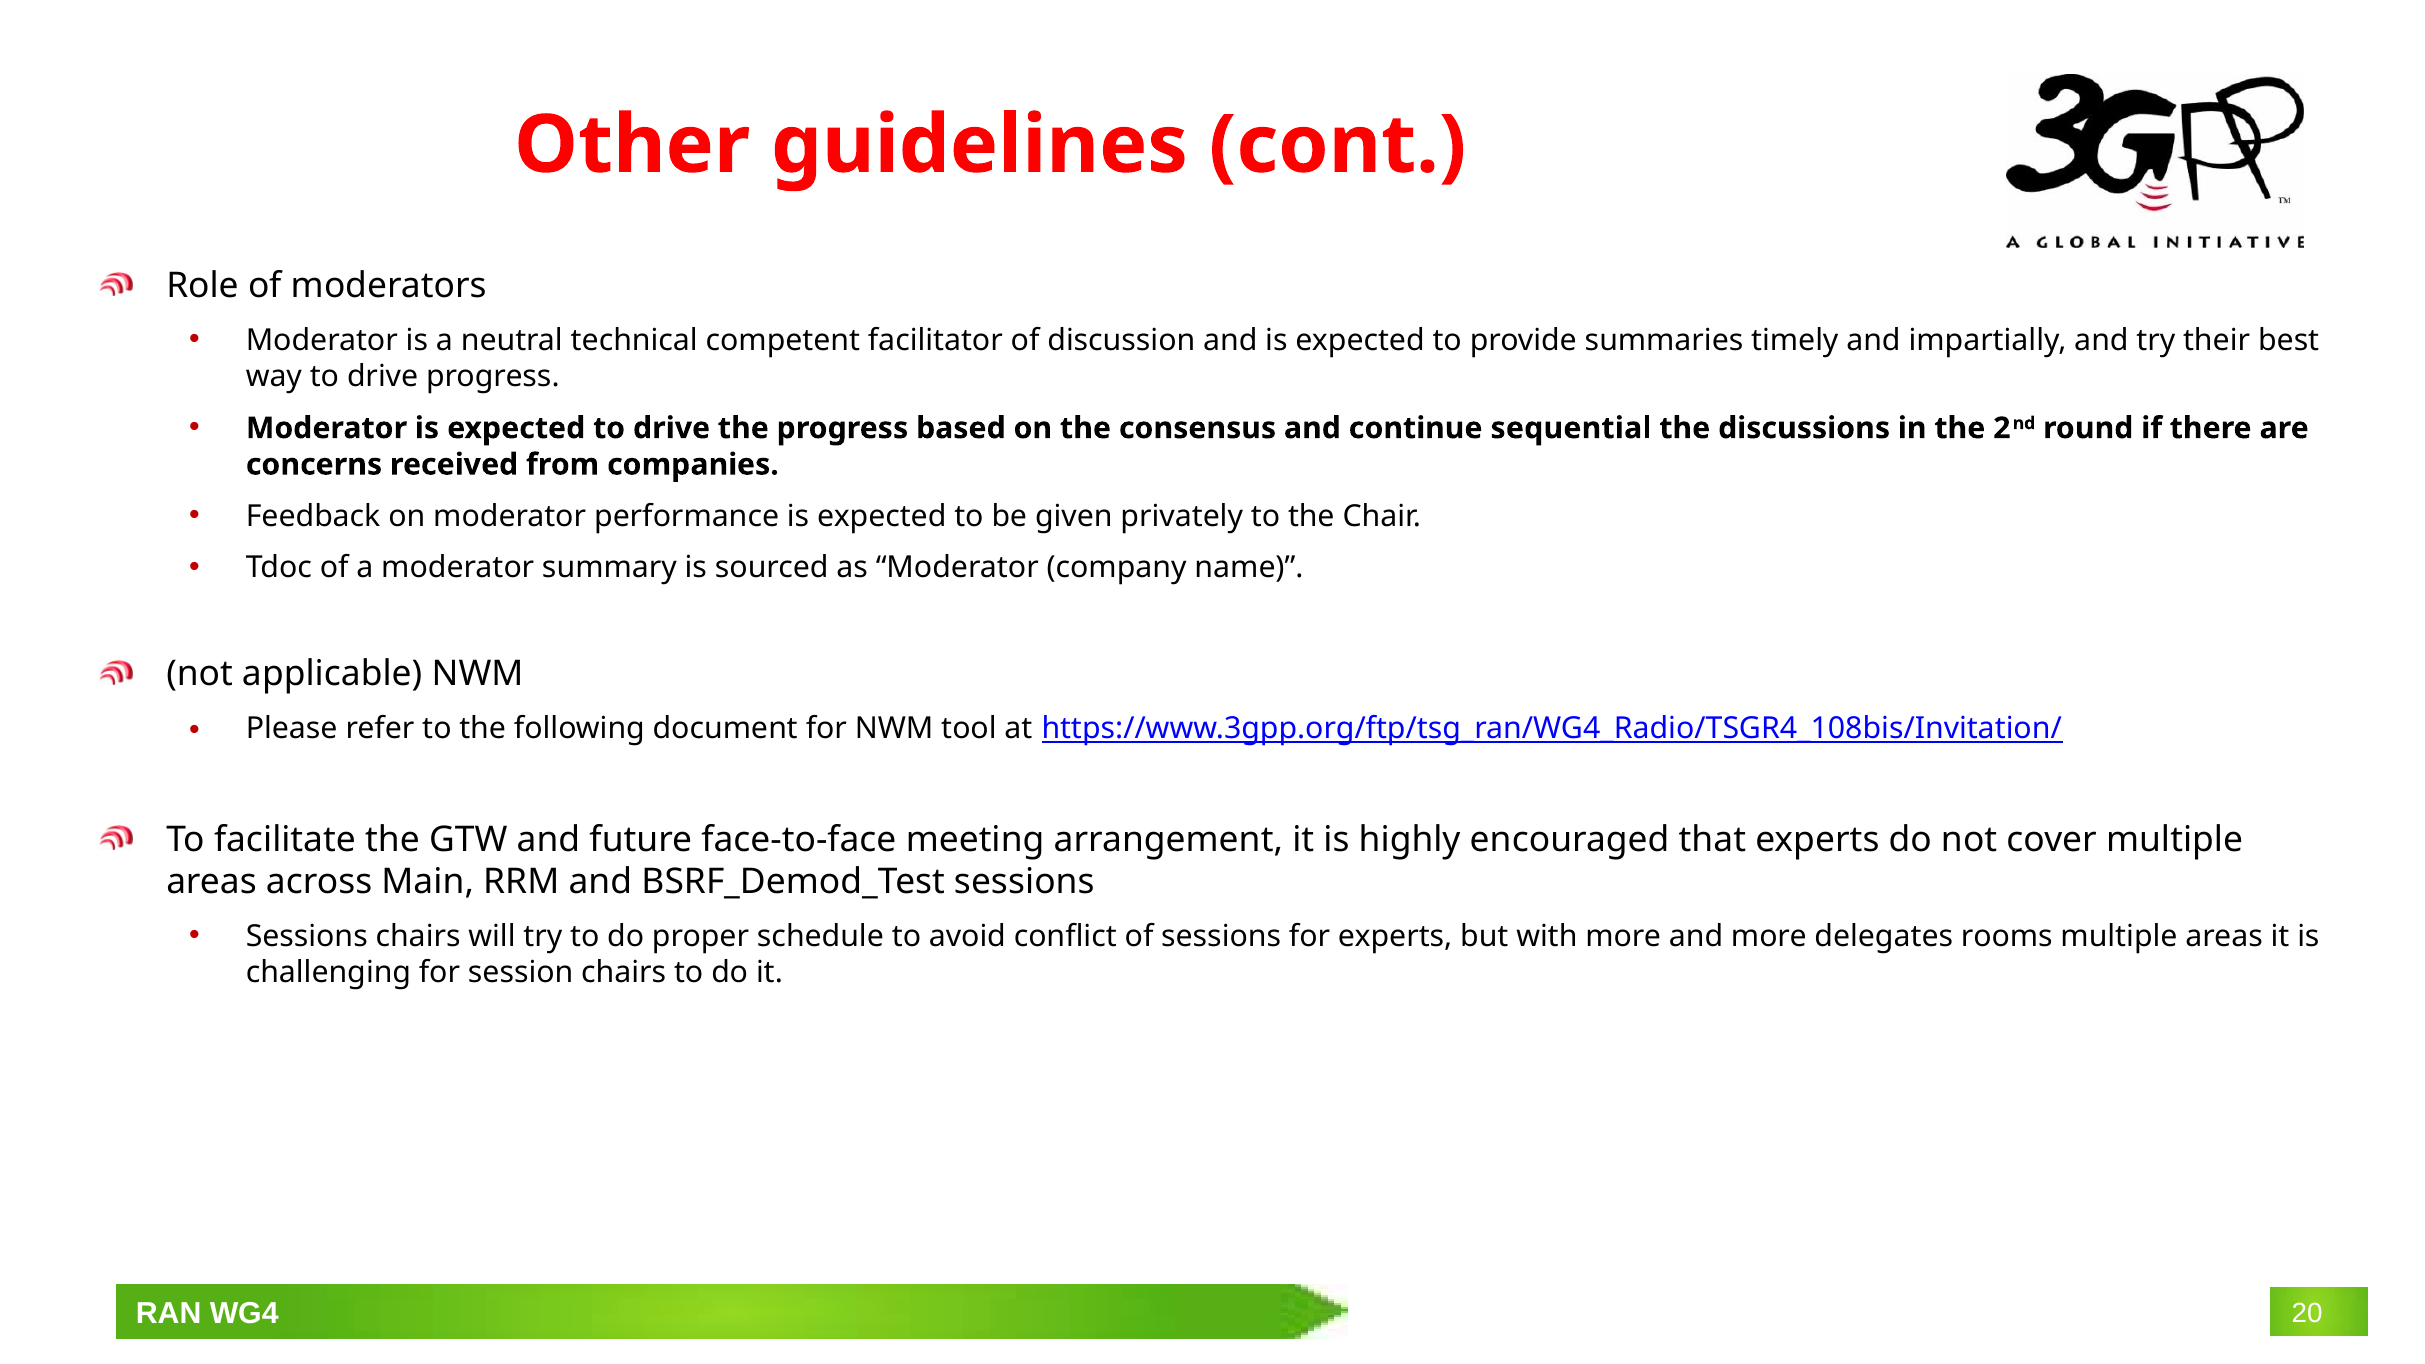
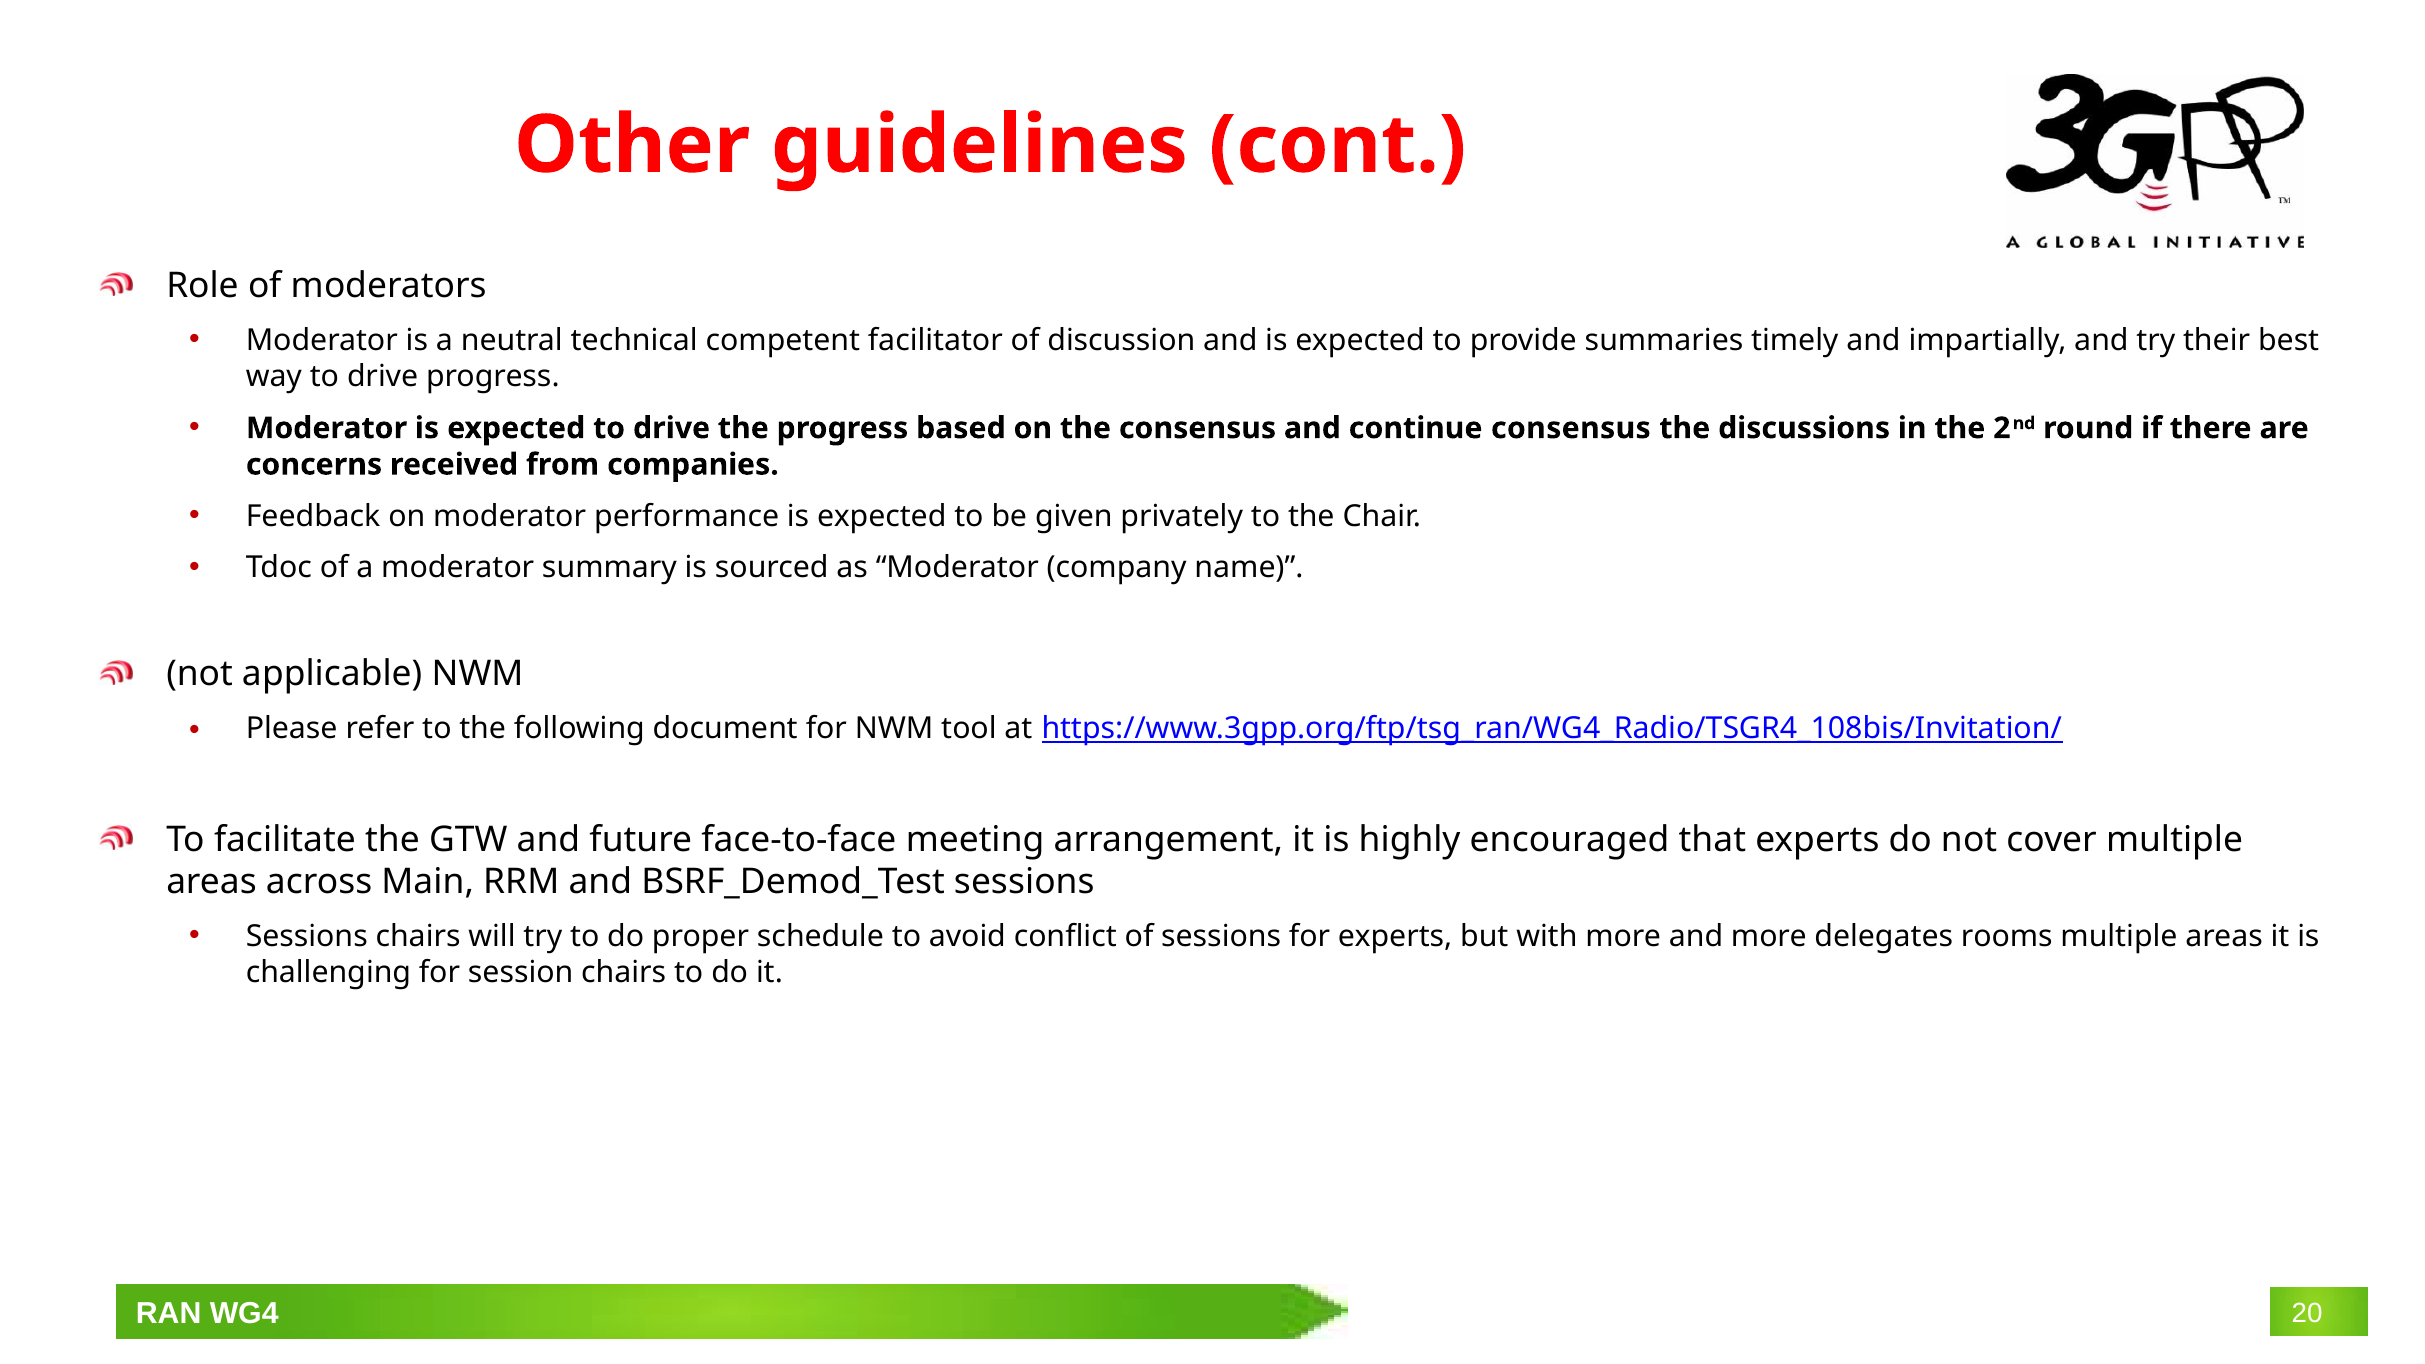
continue sequential: sequential -> consensus
